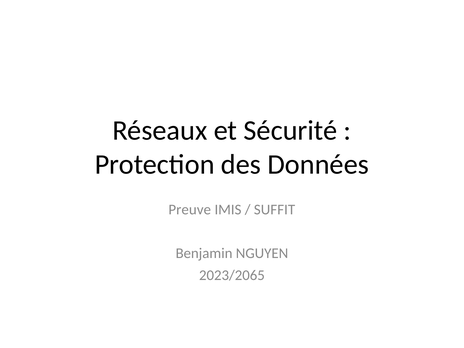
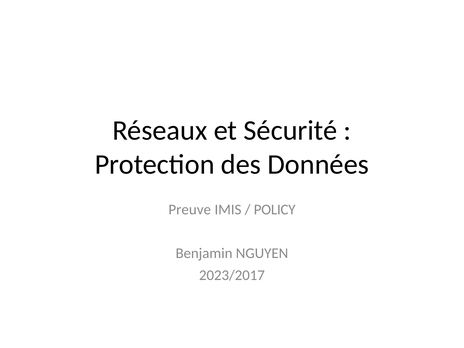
SUFFIT: SUFFIT -> POLICY
2023/2065: 2023/2065 -> 2023/2017
